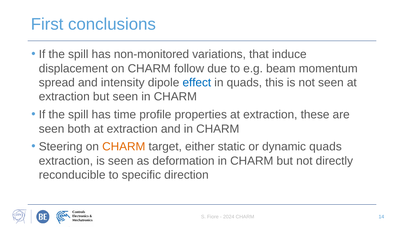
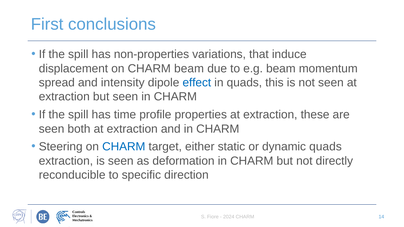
non-monitored: non-monitored -> non-properties
CHARM follow: follow -> beam
CHARM at (124, 147) colour: orange -> blue
